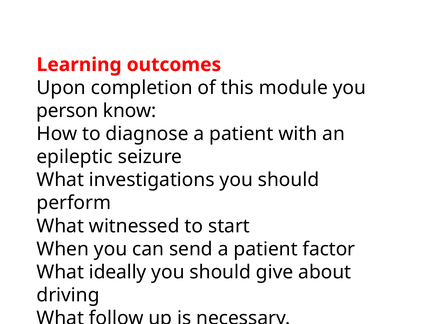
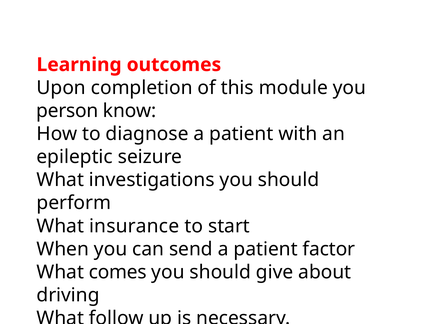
witnessed: witnessed -> insurance
ideally: ideally -> comes
